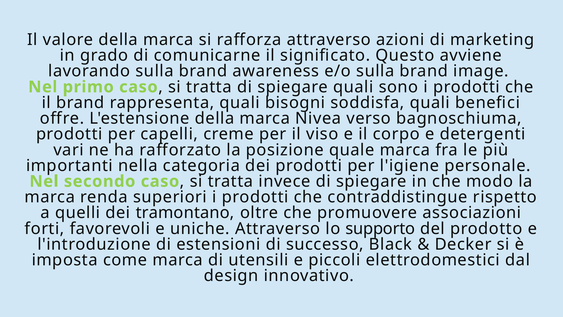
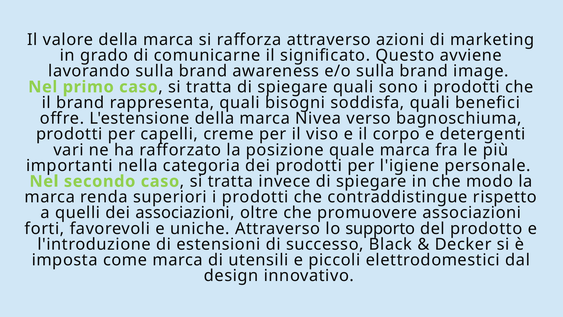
dei tramontano: tramontano -> associazioni
